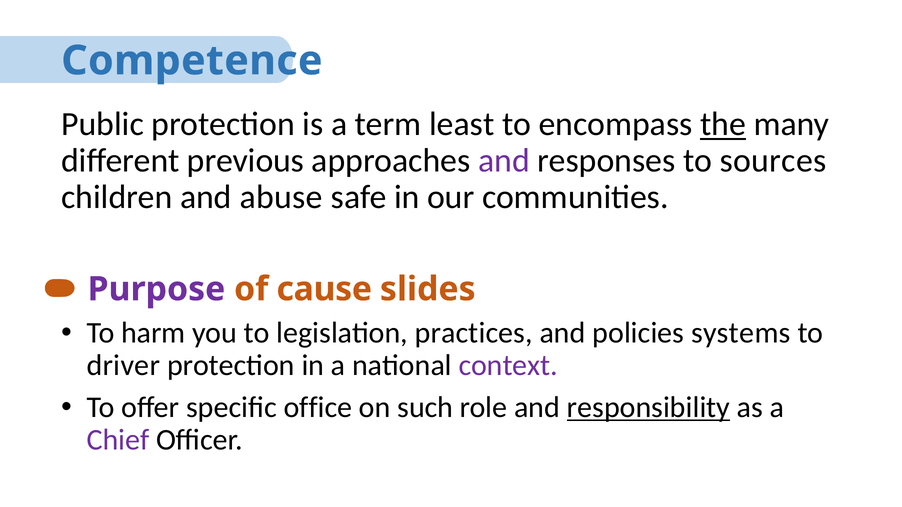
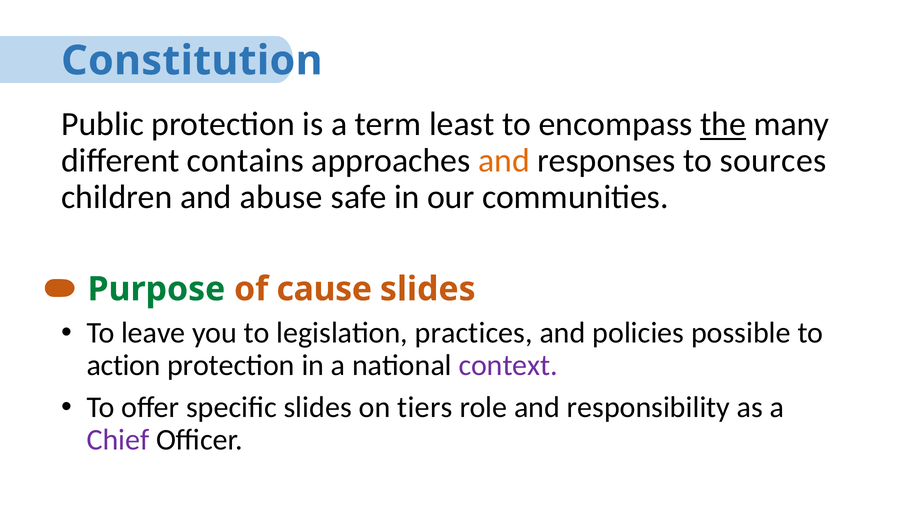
Competence: Competence -> Constitution
previous: previous -> contains
and at (504, 161) colour: purple -> orange
Purpose colour: purple -> green
harm: harm -> leave
systems: systems -> possible
driver: driver -> action
specific office: office -> slides
such: such -> tiers
responsibility underline: present -> none
